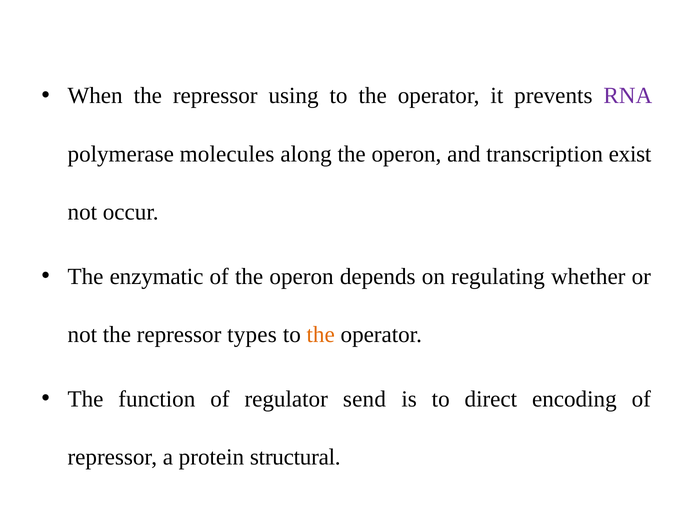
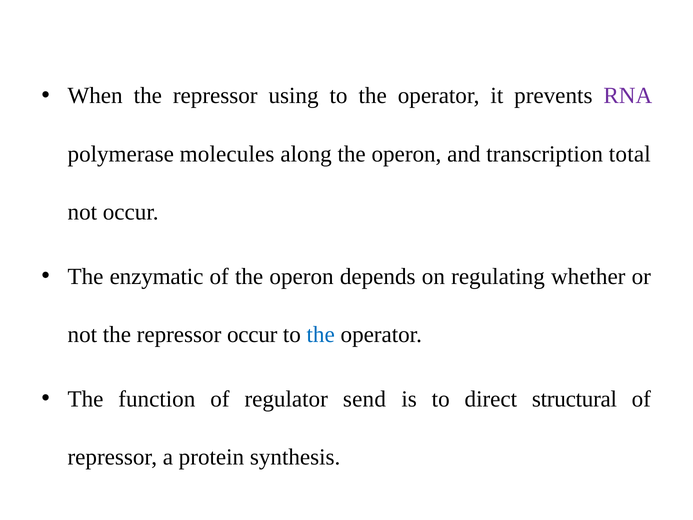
exist: exist -> total
repressor types: types -> occur
the at (321, 335) colour: orange -> blue
encoding: encoding -> structural
structural: structural -> synthesis
